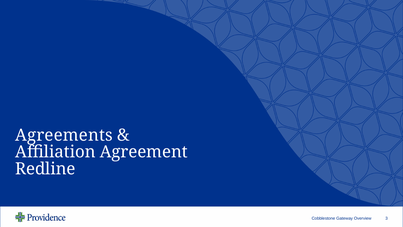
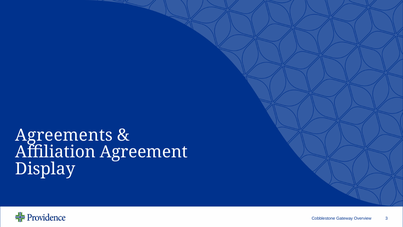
Redline: Redline -> Display
